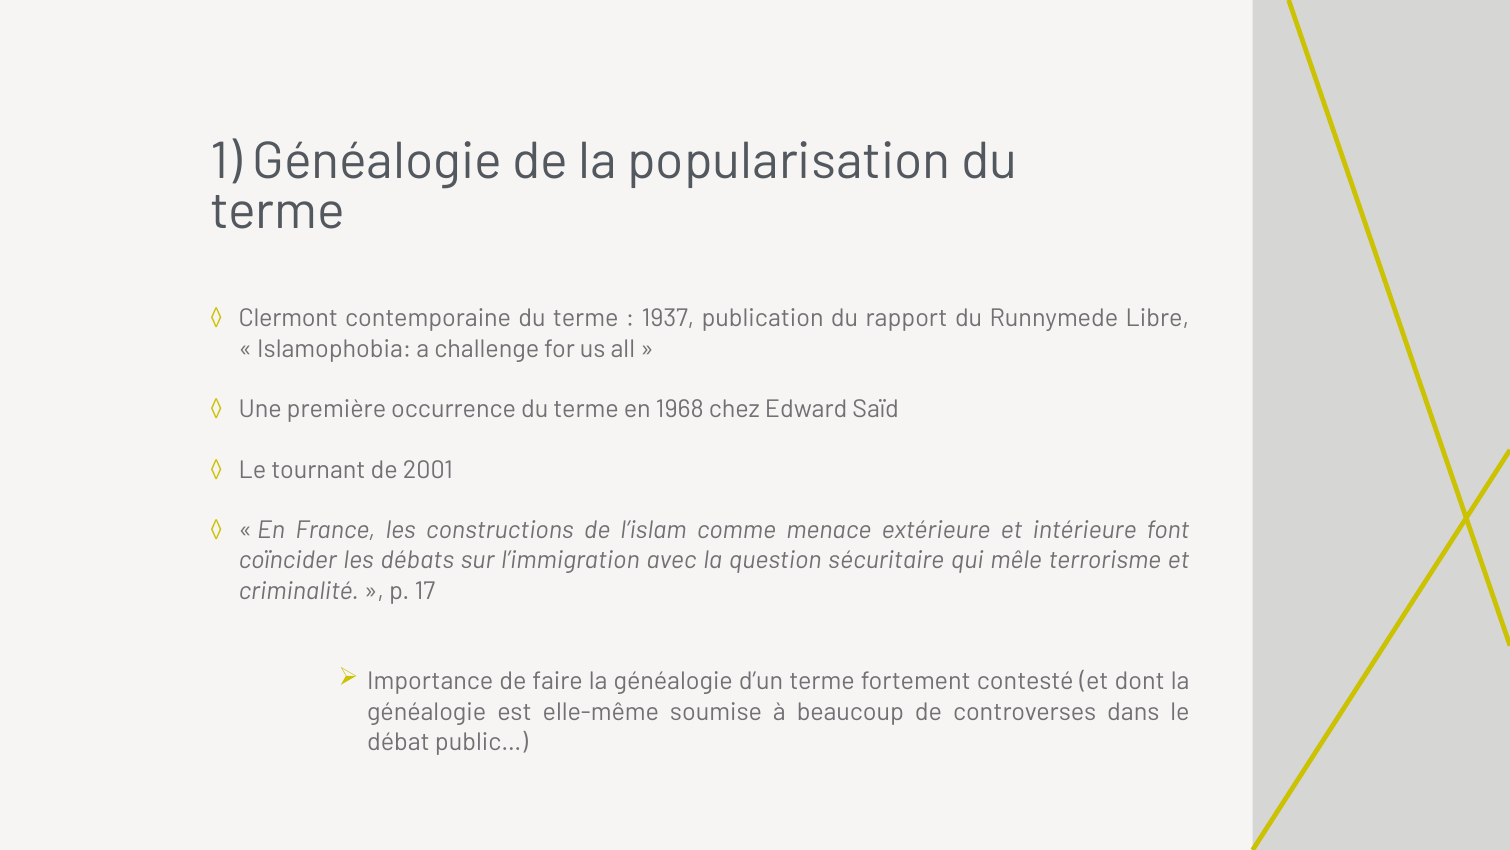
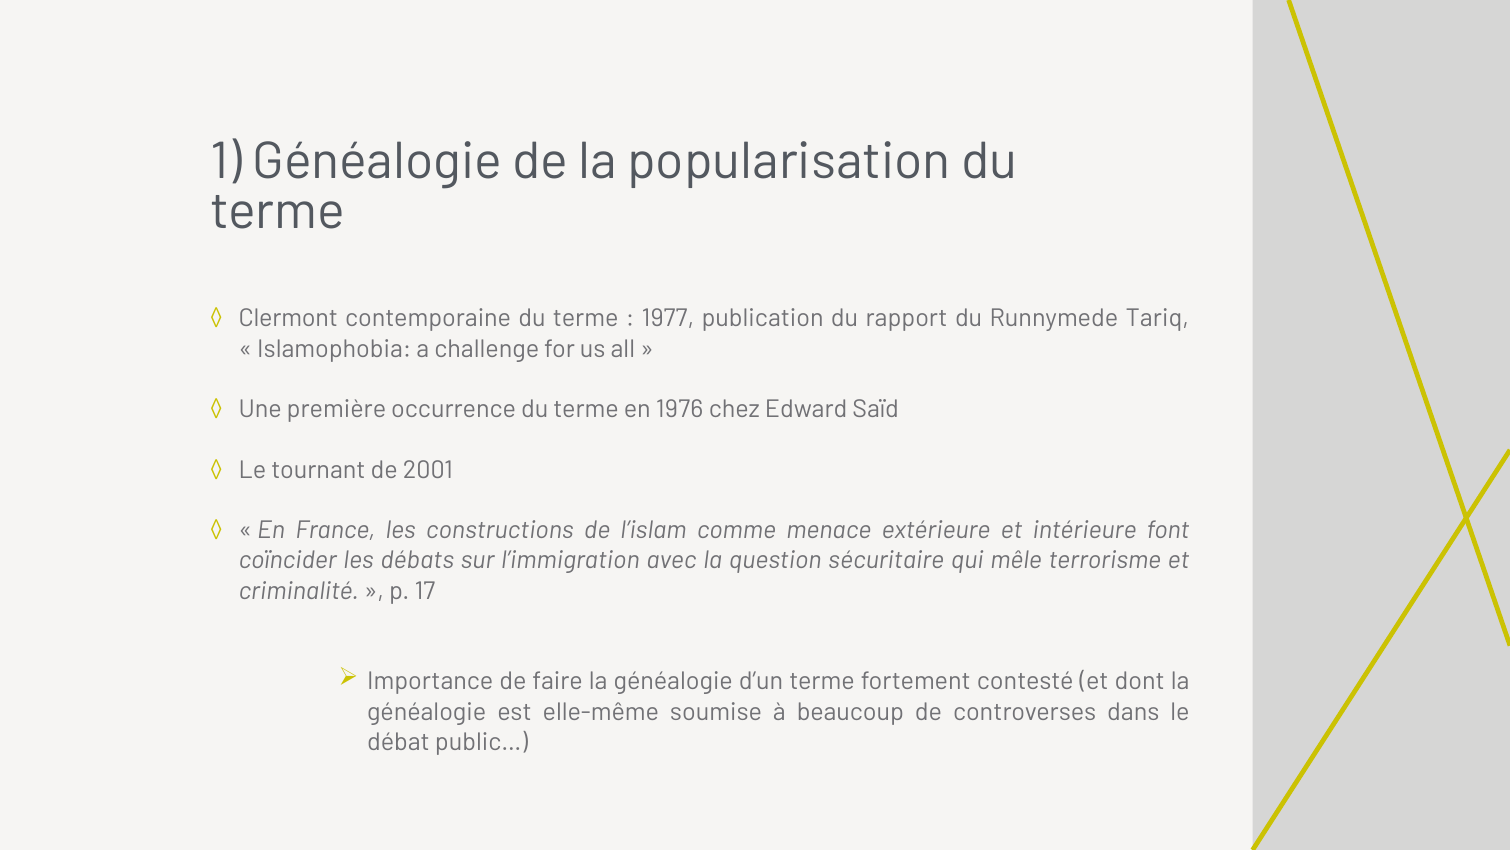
1937: 1937 -> 1977
Libre: Libre -> Tariq
1968: 1968 -> 1976
